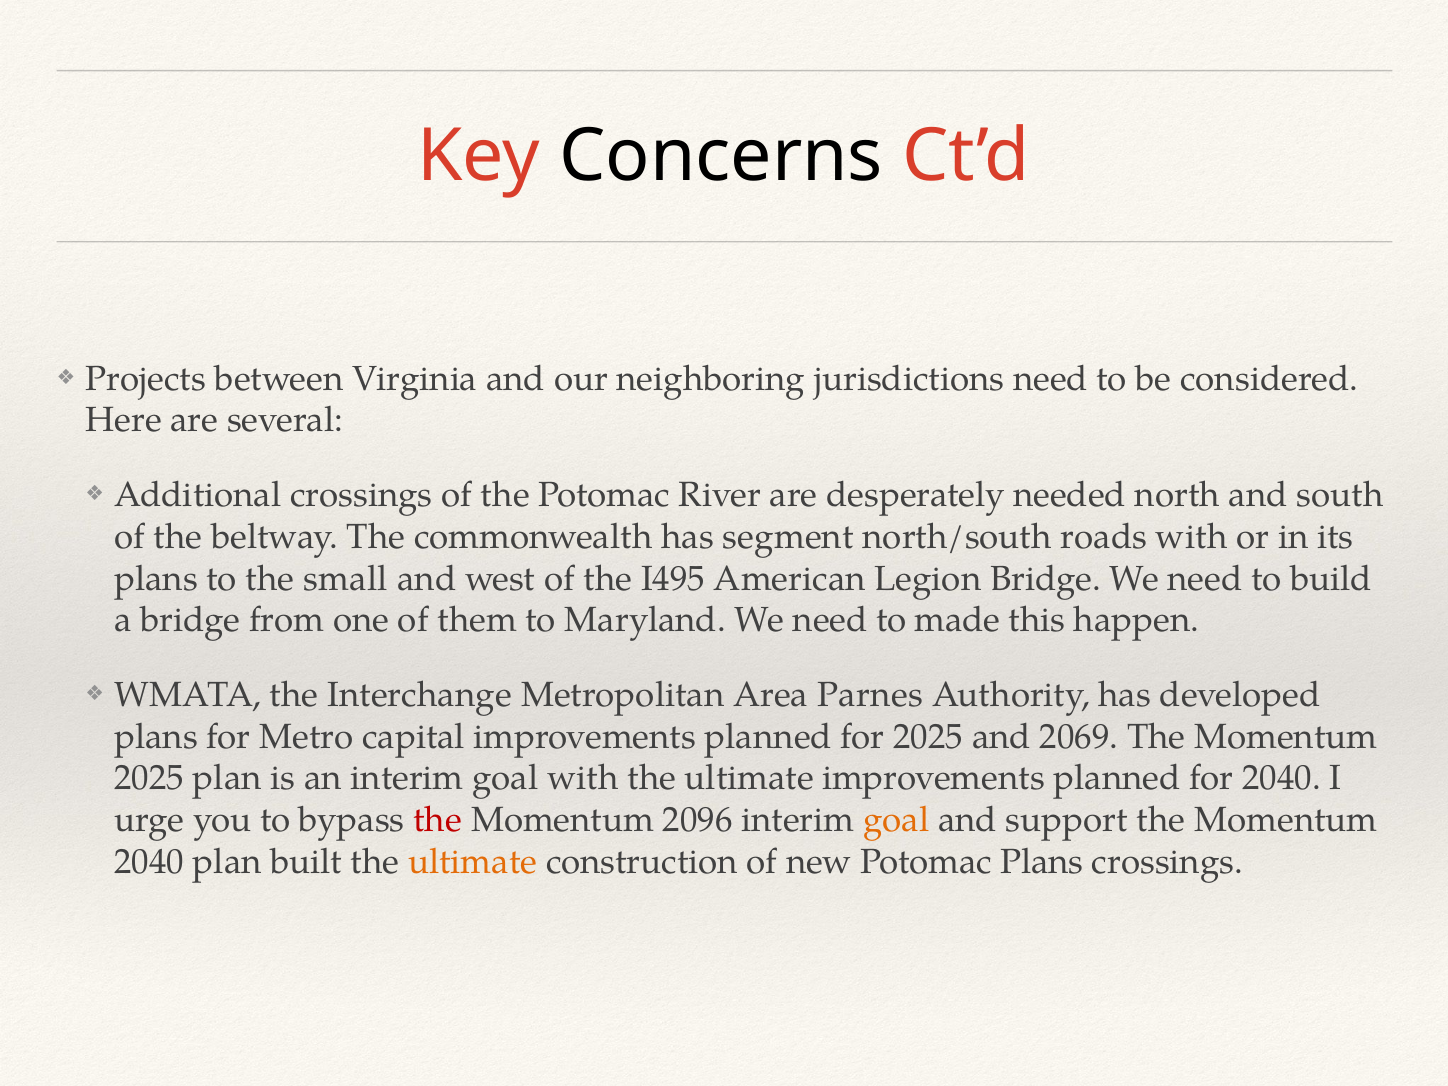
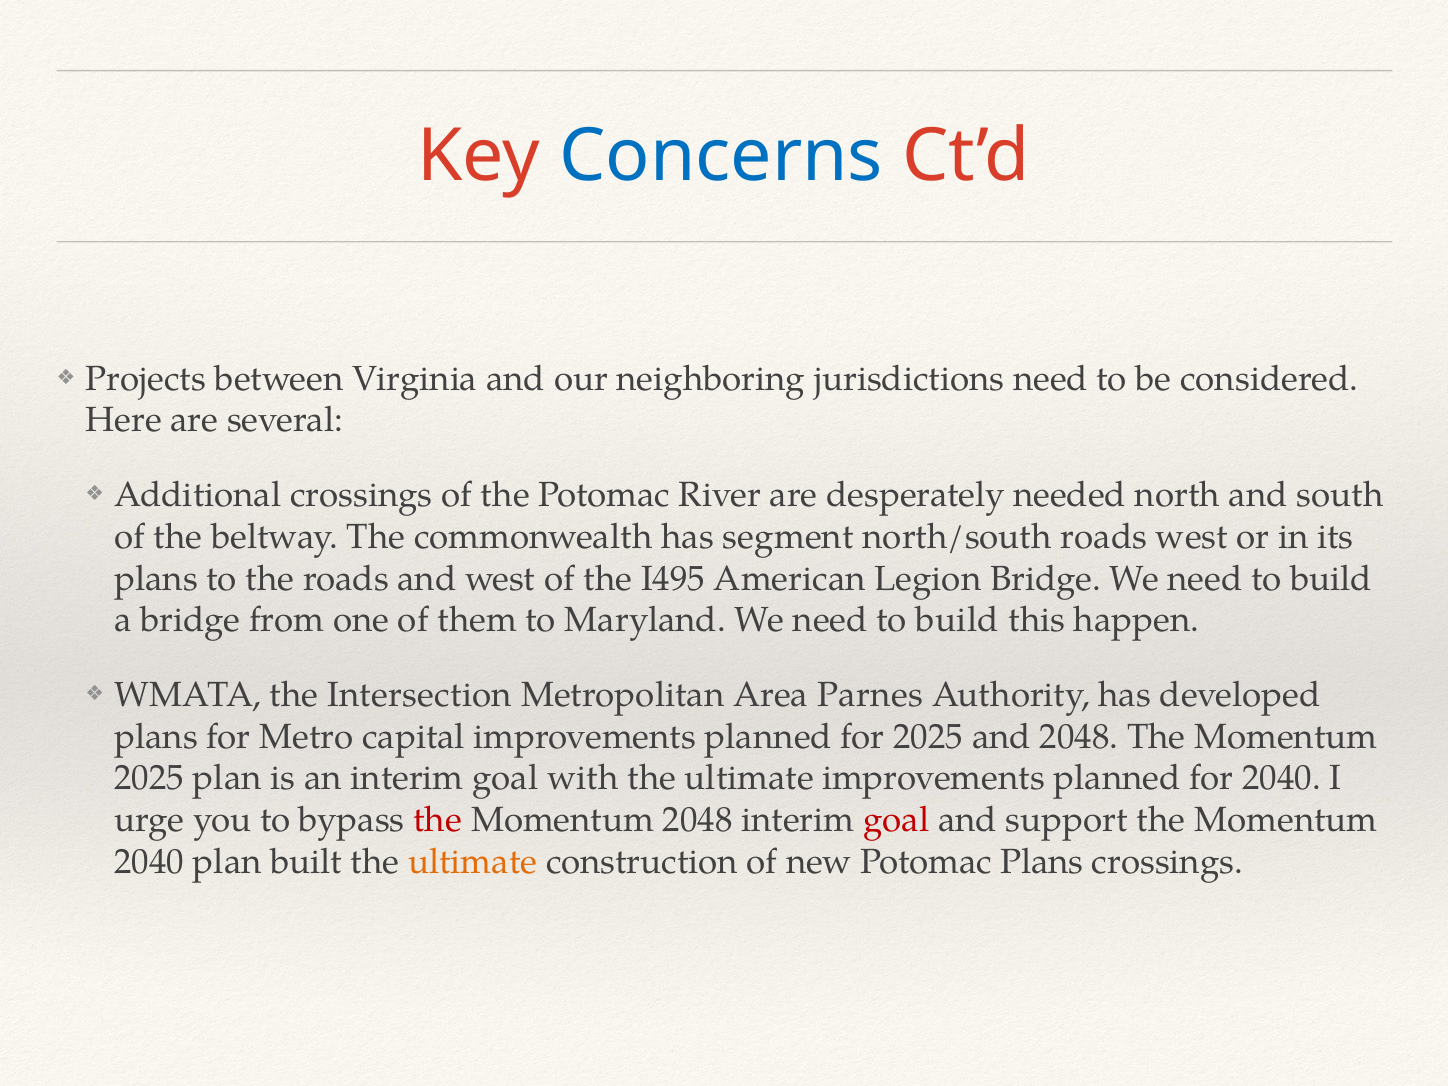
Concerns colour: black -> blue
roads with: with -> west
the small: small -> roads
made at (958, 620): made -> build
Interchange: Interchange -> Intersection
and 2069: 2069 -> 2048
Momentum 2096: 2096 -> 2048
goal at (896, 820) colour: orange -> red
